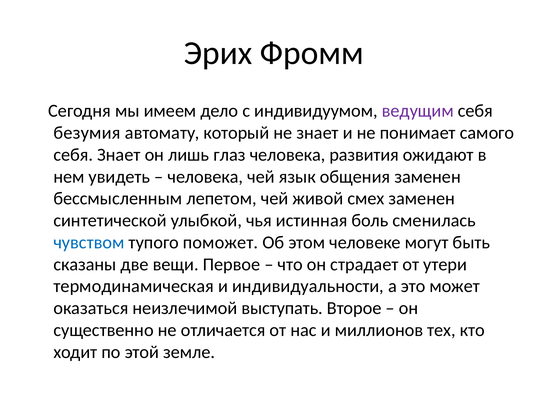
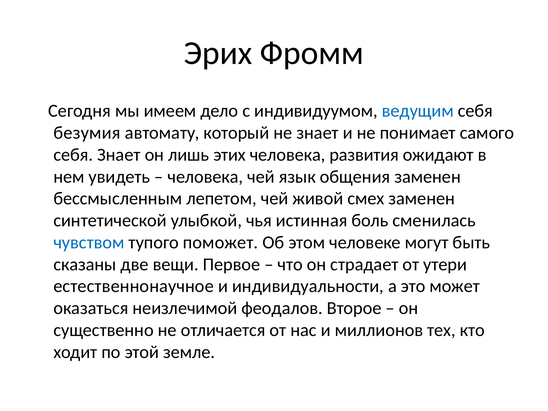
ведущим colour: purple -> blue
глаз: глаз -> этих
термодинамическая: термодинамическая -> естественнонаучное
выступать: выступать -> феодалов
